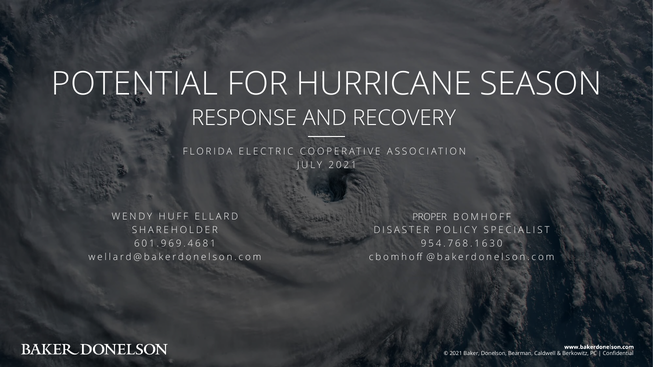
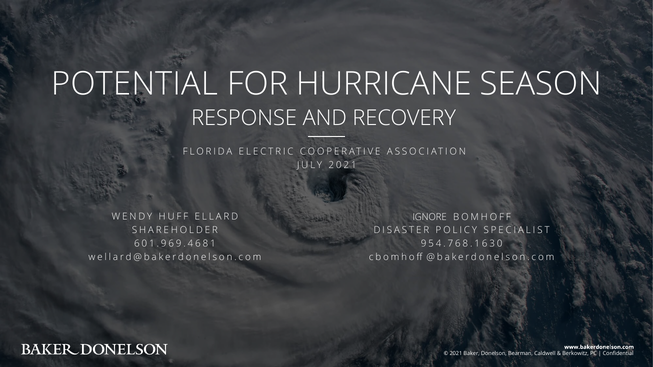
PROPER: PROPER -> IGNORE
